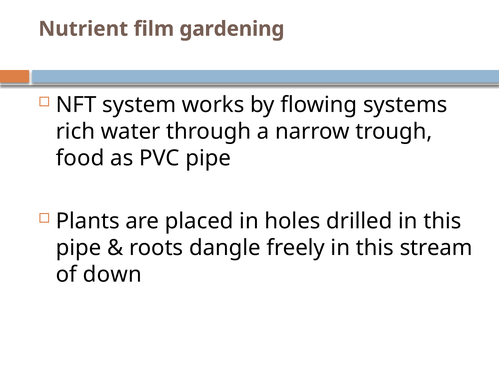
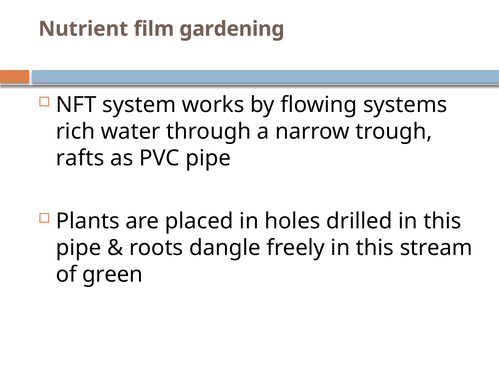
food: food -> rafts
down: down -> green
